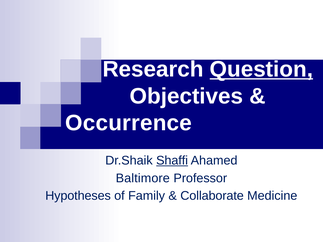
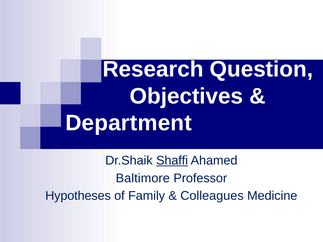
Question underline: present -> none
Occurrence: Occurrence -> Department
Collaborate: Collaborate -> Colleagues
